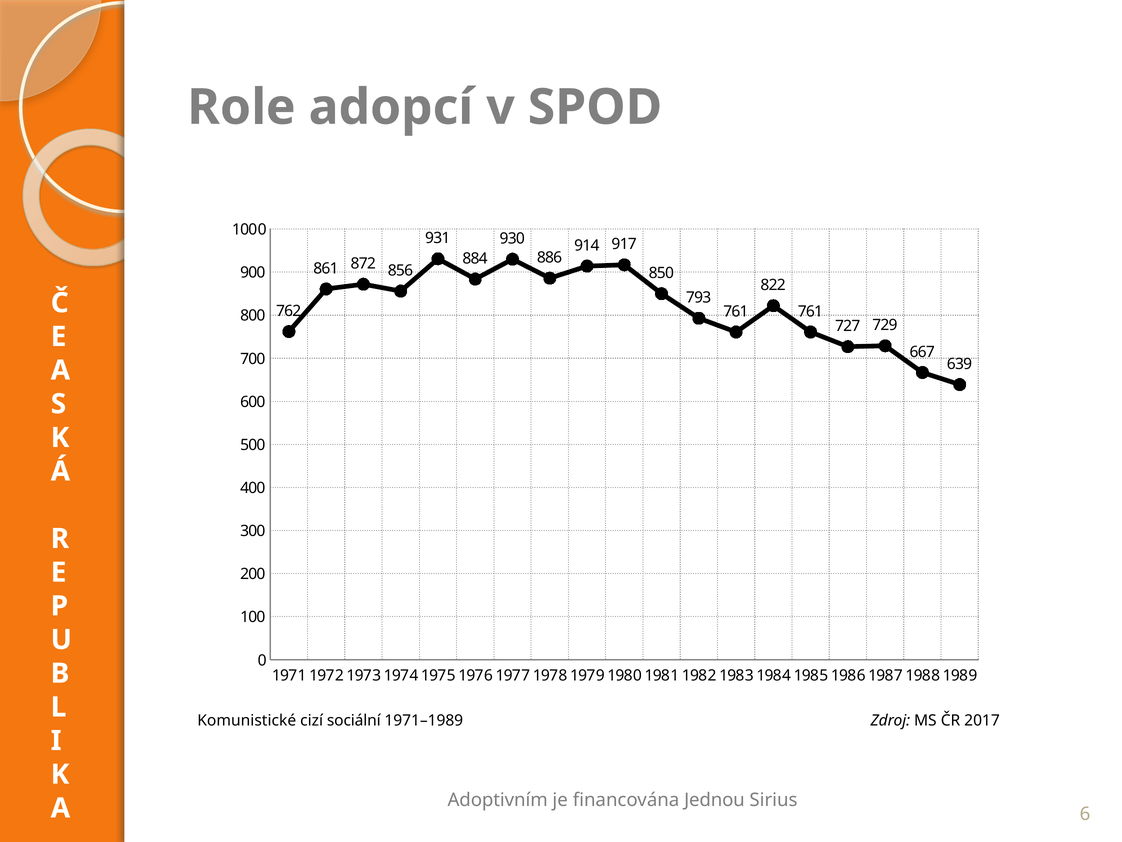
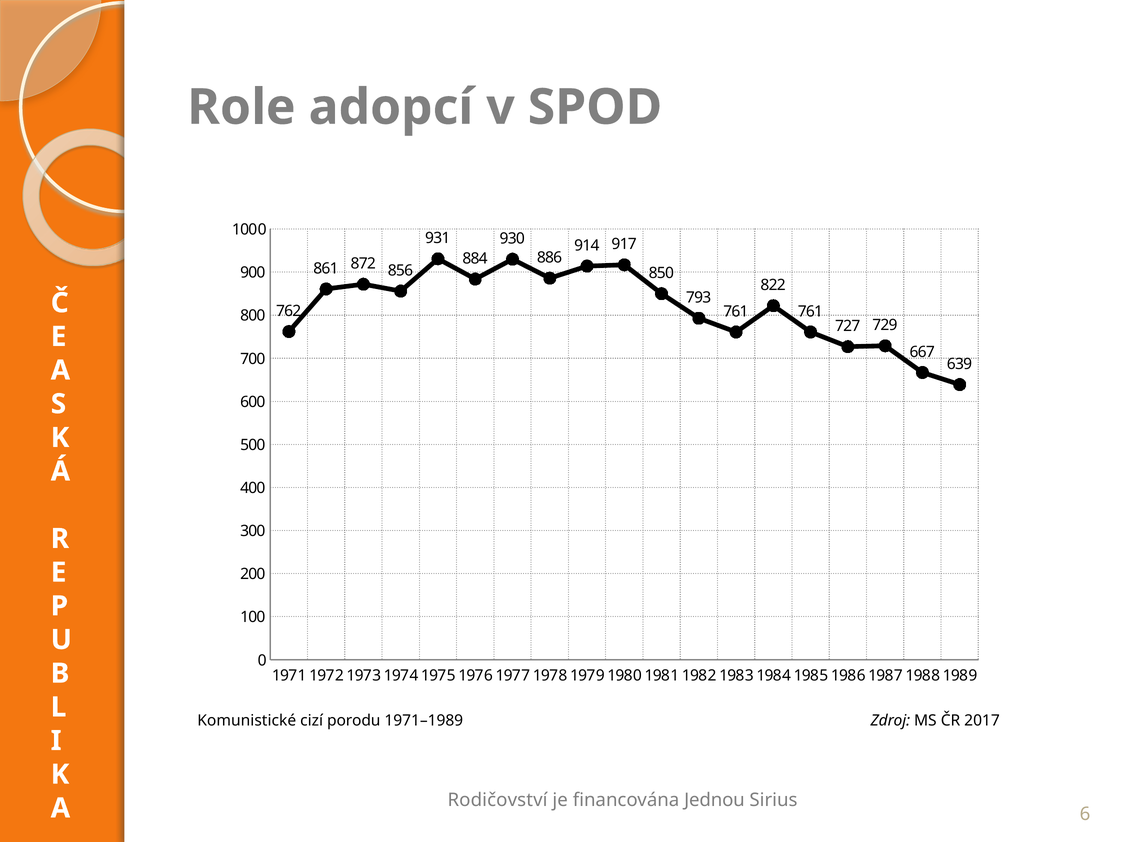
sociální: sociální -> porodu
Adoptivním: Adoptivním -> Rodičovství
